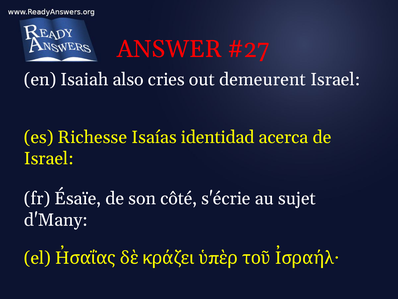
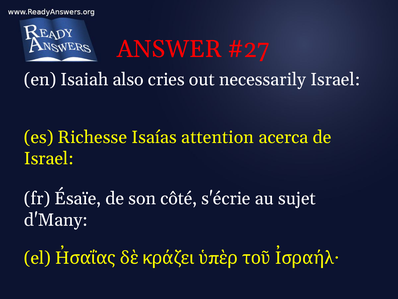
demeurent: demeurent -> necessarily
identidad: identidad -> attention
